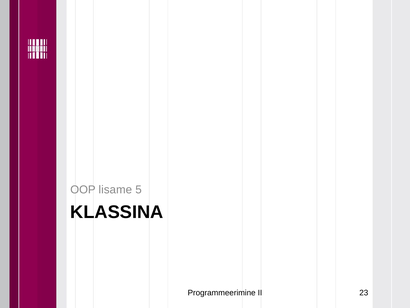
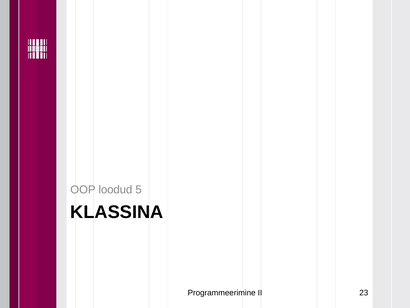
lisame: lisame -> loodud
